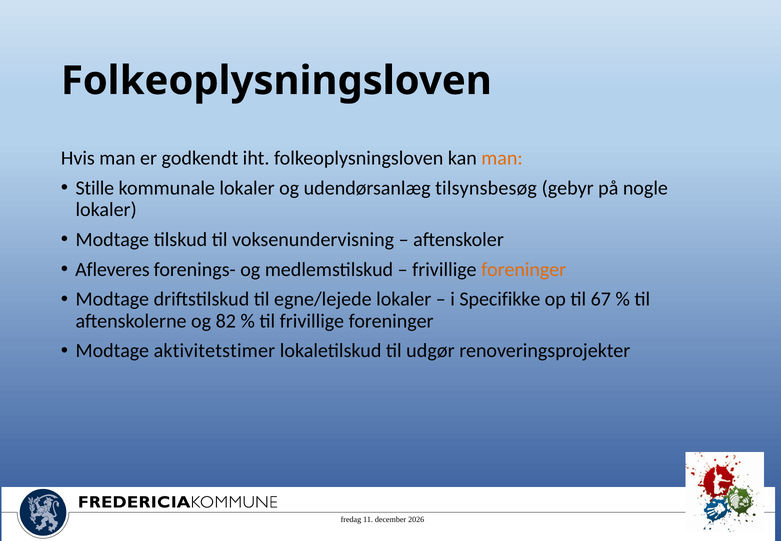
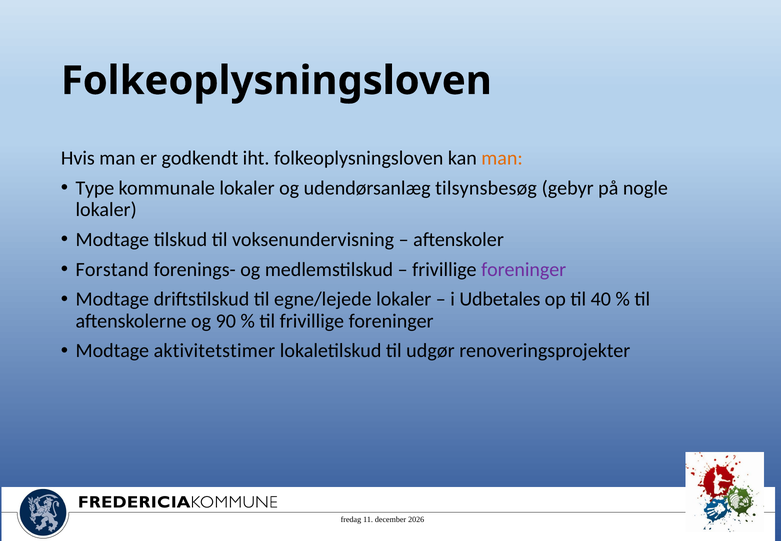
Stille: Stille -> Type
Afleveres: Afleveres -> Forstand
foreninger at (524, 269) colour: orange -> purple
Specifikke: Specifikke -> Udbetales
67: 67 -> 40
82: 82 -> 90
